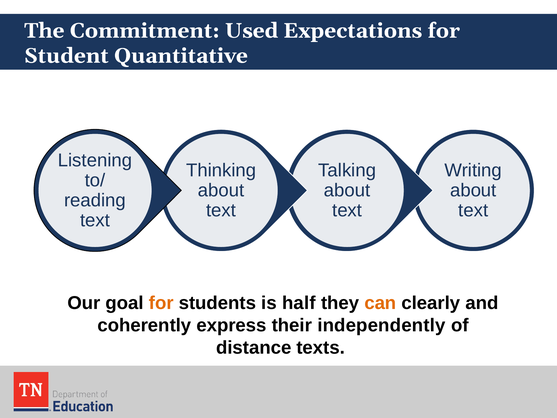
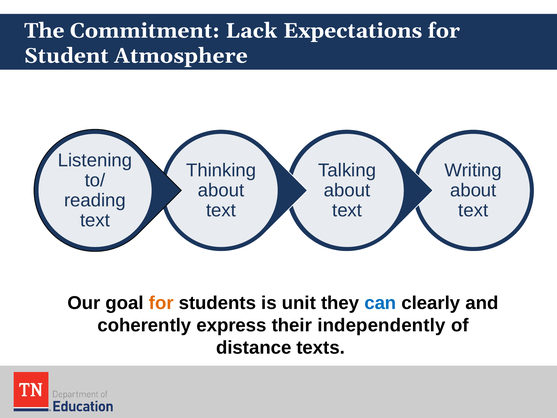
Used: Used -> Lack
Quantitative: Quantitative -> Atmosphere
half: half -> unit
can colour: orange -> blue
